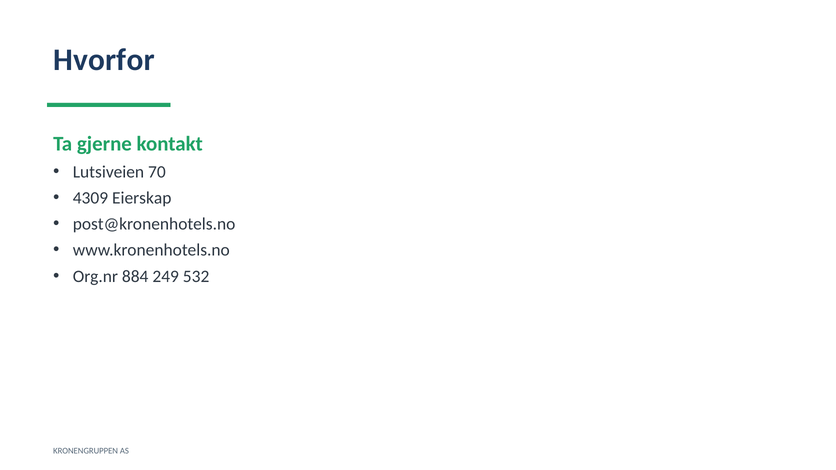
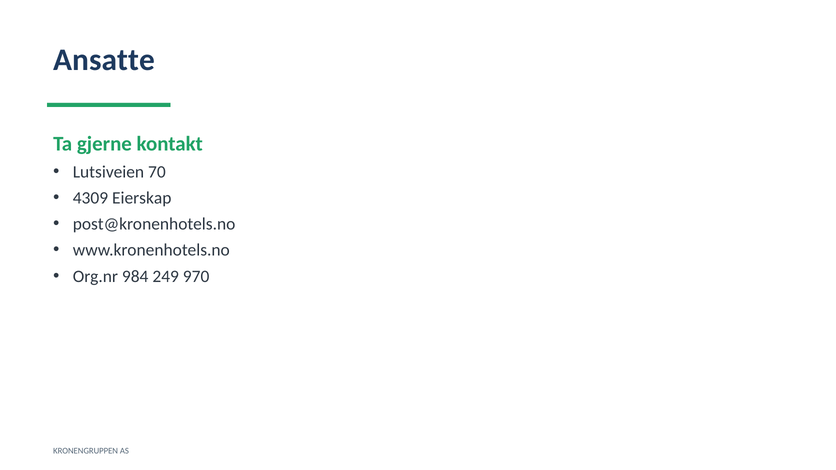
Hvorfor: Hvorfor -> Ansatte
884: 884 -> 984
532: 532 -> 970
